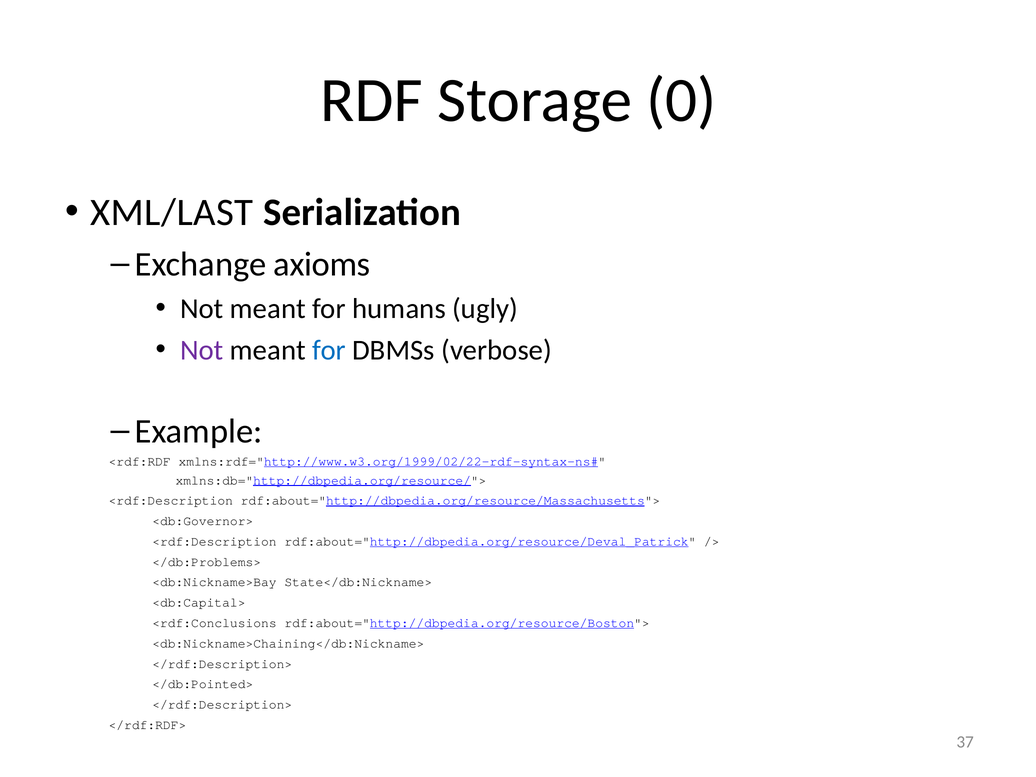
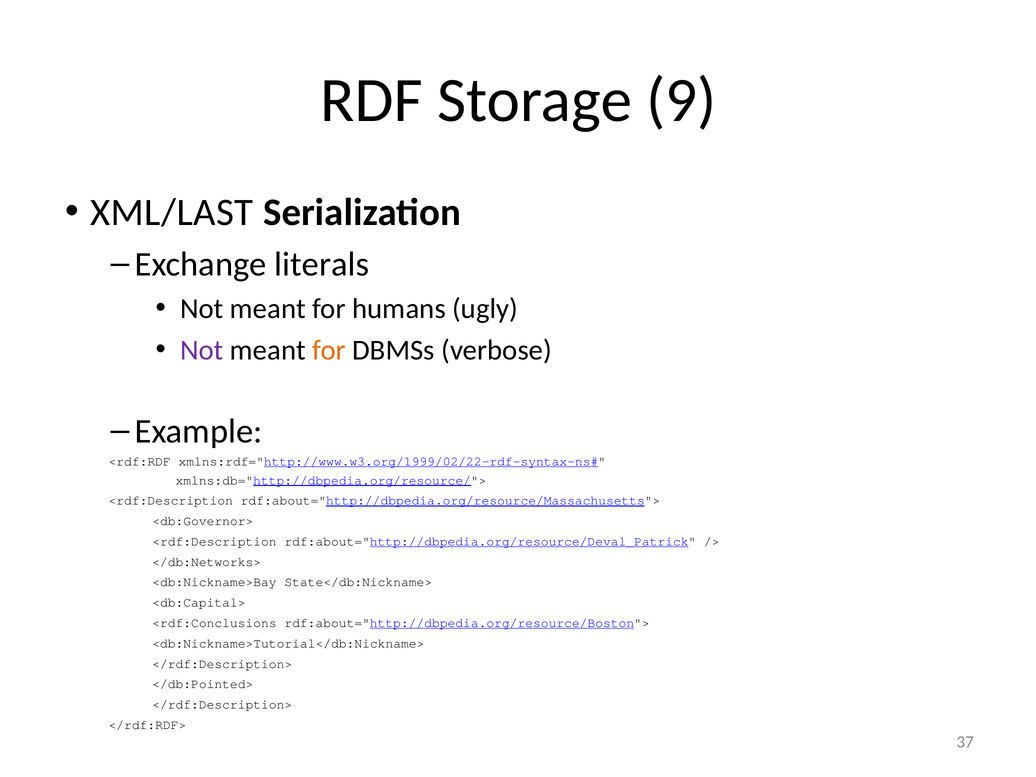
0: 0 -> 9
axioms: axioms -> literals
for at (329, 350) colour: blue -> orange
</db:Problems>: </db:Problems> -> </db:Networks>
<db:Nickname>Chaining</db:Nickname>: <db:Nickname>Chaining</db:Nickname> -> <db:Nickname>Tutorial</db:Nickname>
